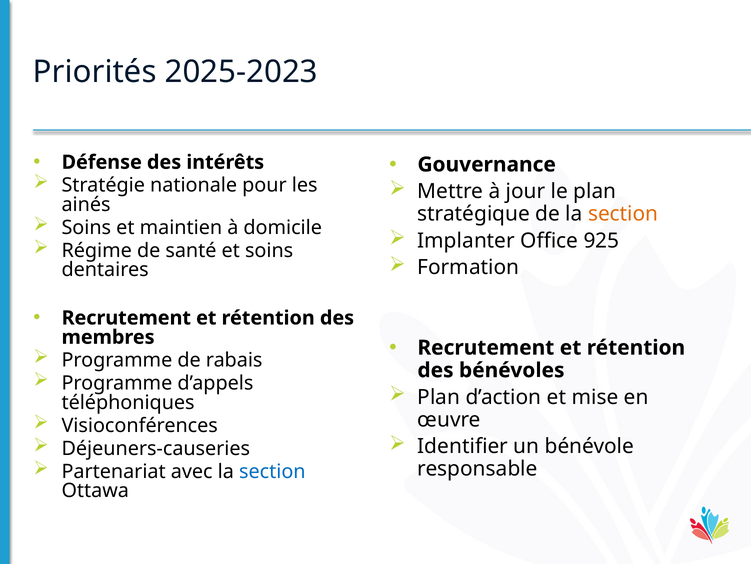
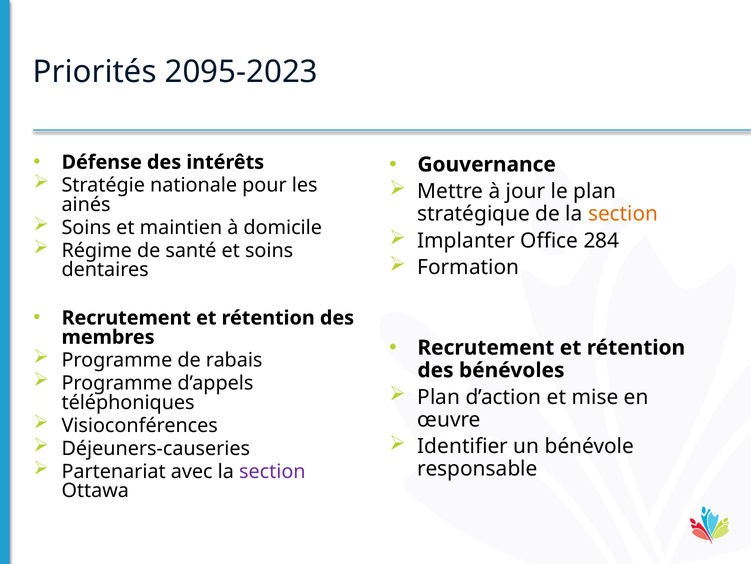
2025-2023: 2025-2023 -> 2095-2023
925: 925 -> 284
section at (272, 471) colour: blue -> purple
